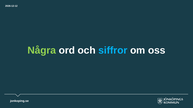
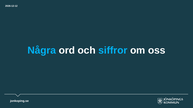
Några colour: light green -> light blue
